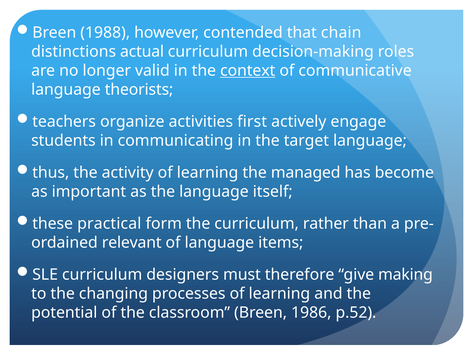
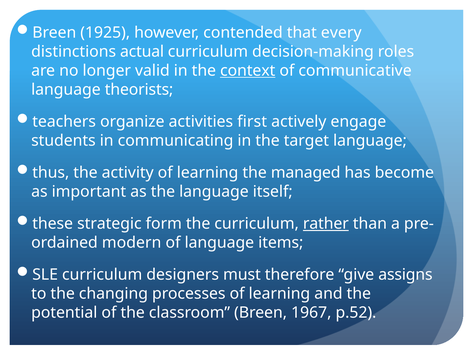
1988: 1988 -> 1925
chain: chain -> every
practical: practical -> strategic
rather underline: none -> present
relevant: relevant -> modern
making: making -> assigns
1986: 1986 -> 1967
